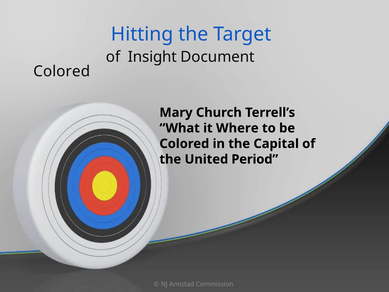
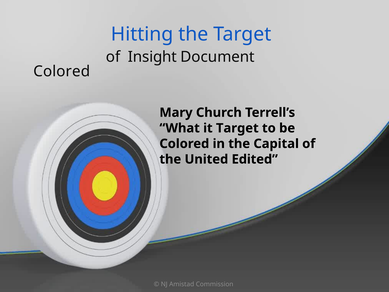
it Where: Where -> Target
Period: Period -> Edited
